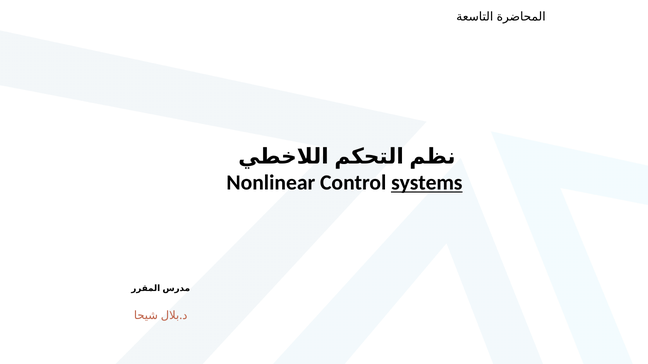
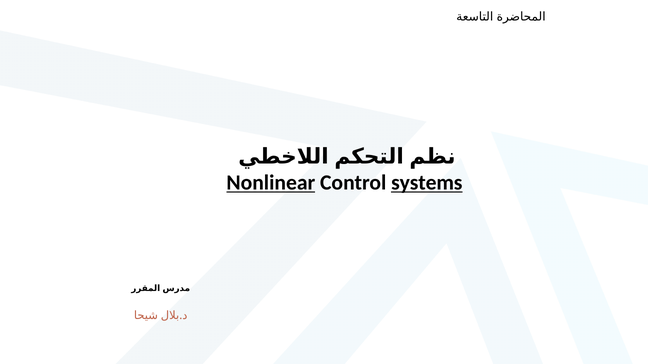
Nonlinear underline: none -> present
